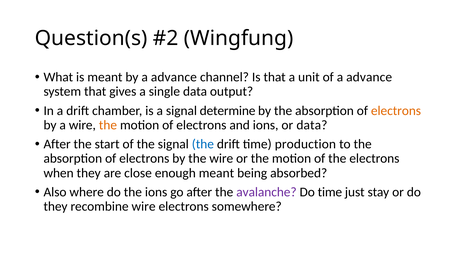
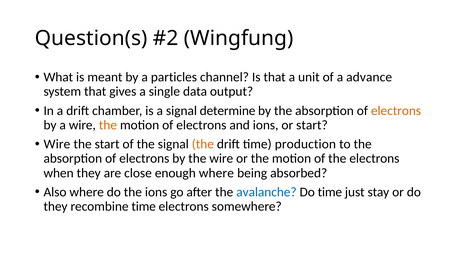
by a advance: advance -> particles
or data: data -> start
After at (57, 145): After -> Wire
the at (203, 145) colour: blue -> orange
enough meant: meant -> where
avalanche colour: purple -> blue
recombine wire: wire -> time
